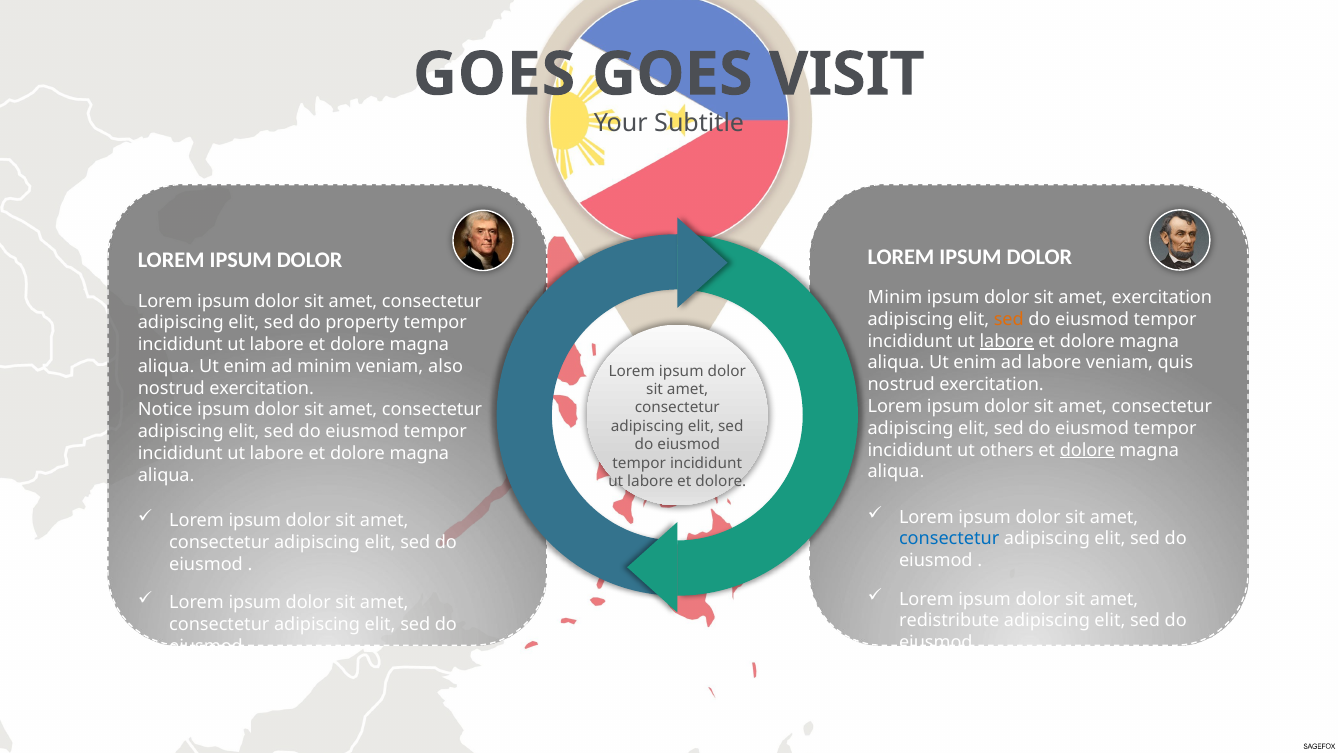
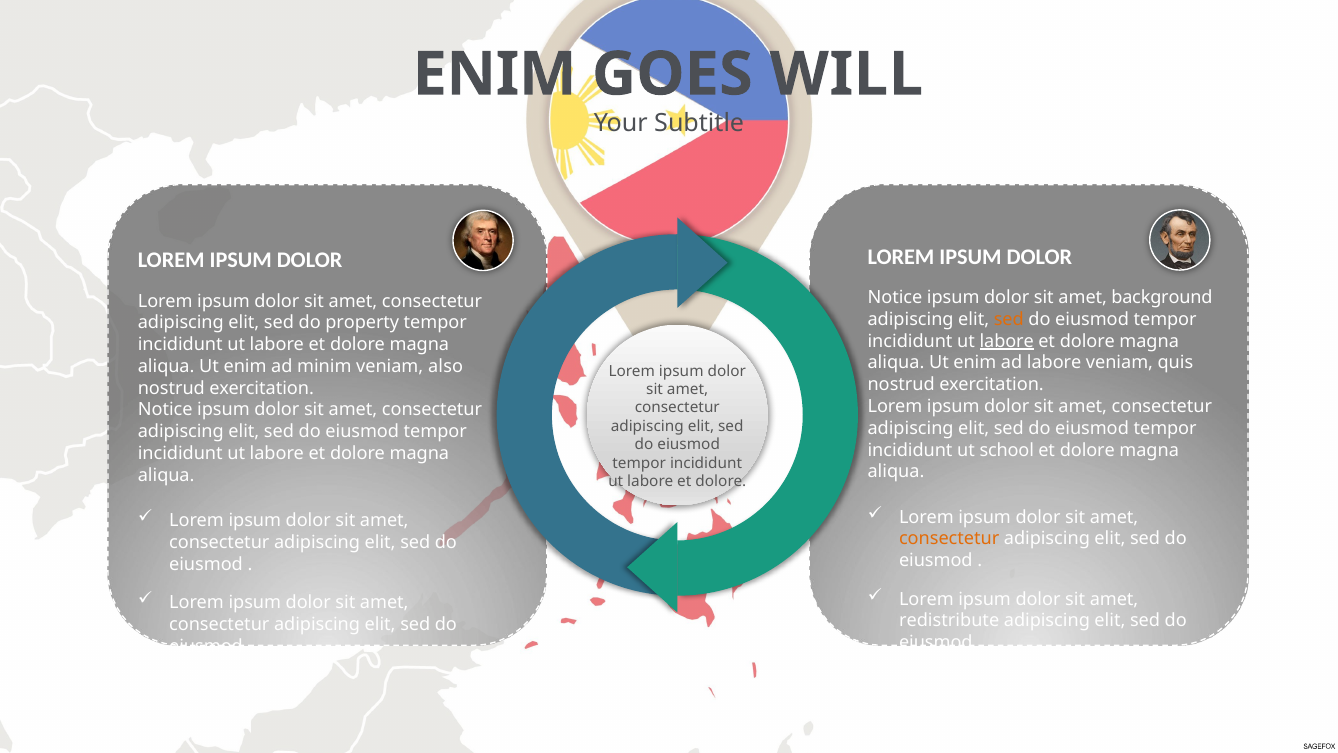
GOES at (494, 74): GOES -> ENIM
VISIT: VISIT -> WILL
Minim at (895, 297): Minim -> Notice
amet exercitation: exercitation -> background
others: others -> school
dolore at (1087, 450) underline: present -> none
consectetur at (949, 539) colour: blue -> orange
